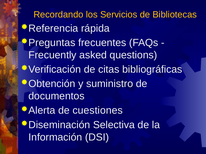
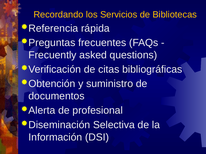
cuestiones: cuestiones -> profesional
